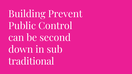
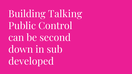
Prevent: Prevent -> Talking
traditional: traditional -> developed
